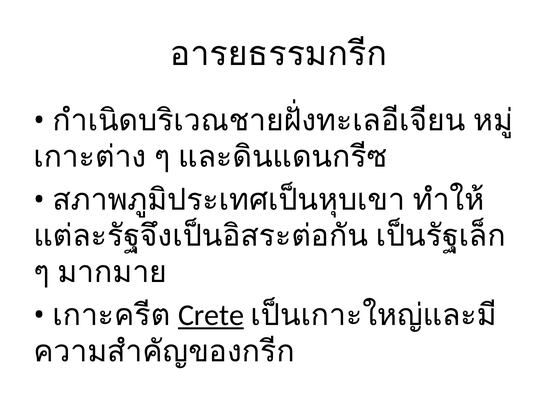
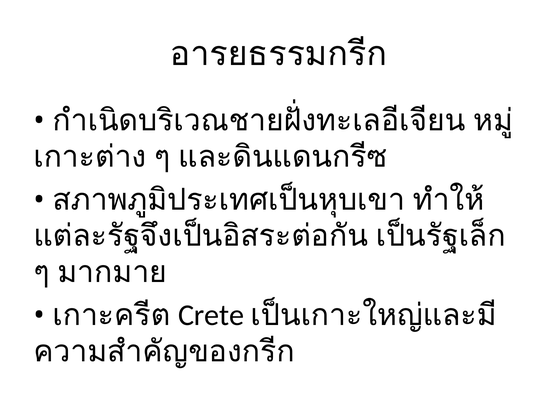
Crete underline: present -> none
